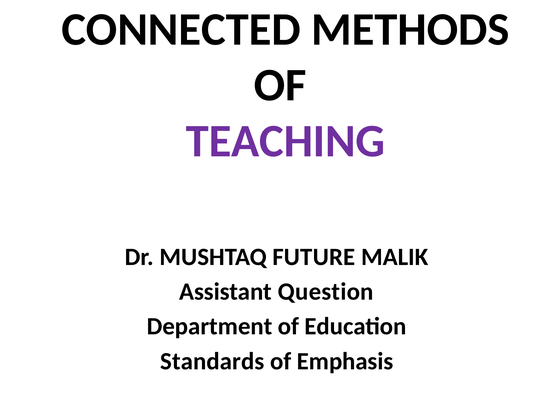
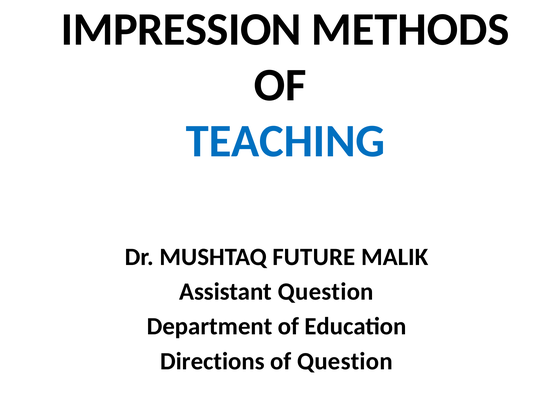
CONNECTED: CONNECTED -> IMPRESSION
TEACHING colour: purple -> blue
Standards: Standards -> Directions
of Emphasis: Emphasis -> Question
